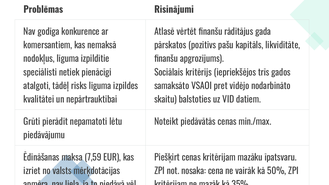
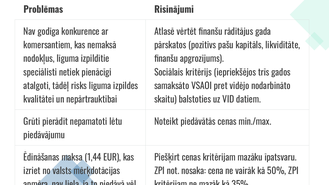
7,59: 7,59 -> 1,44
